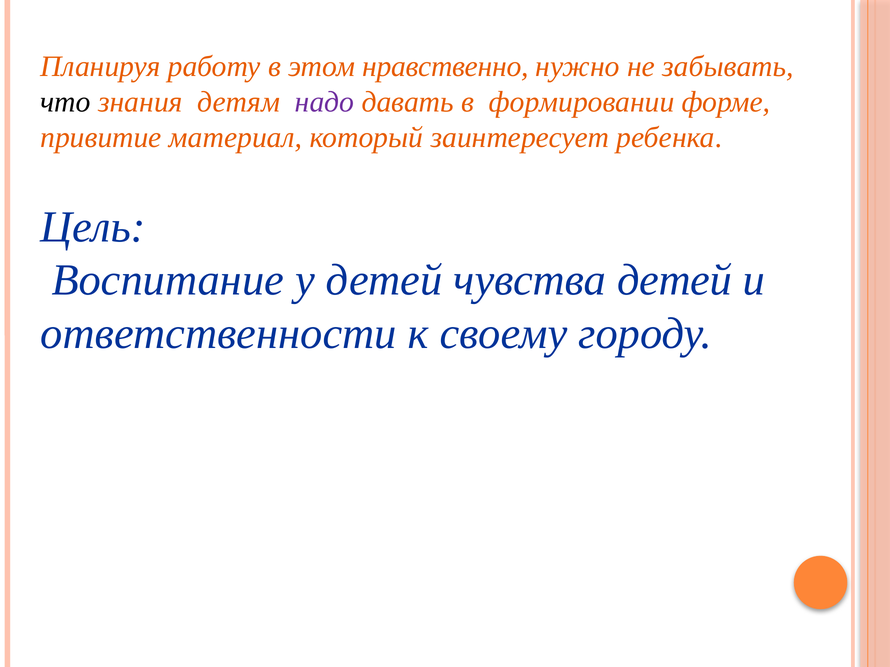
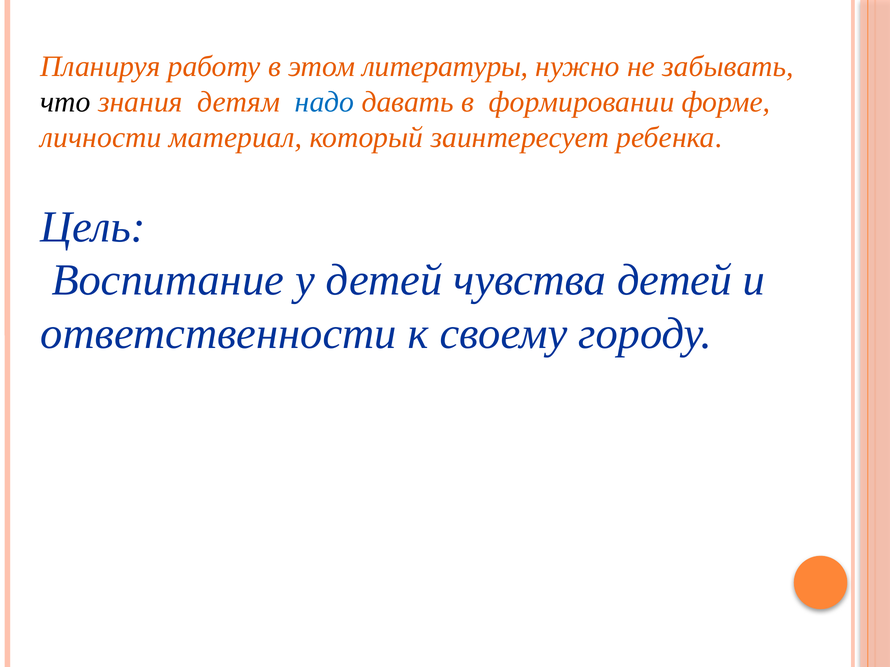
нравственно: нравственно -> литературы
надо colour: purple -> blue
привитие: привитие -> личности
